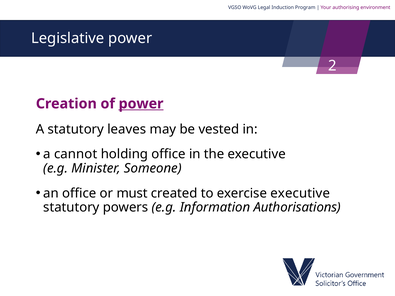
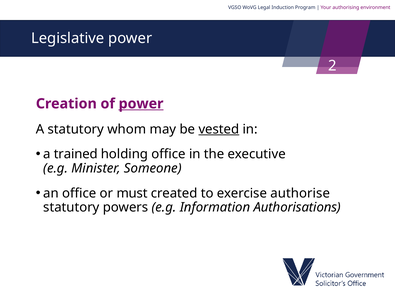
leaves: leaves -> whom
vested underline: none -> present
cannot: cannot -> trained
exercise executive: executive -> authorise
